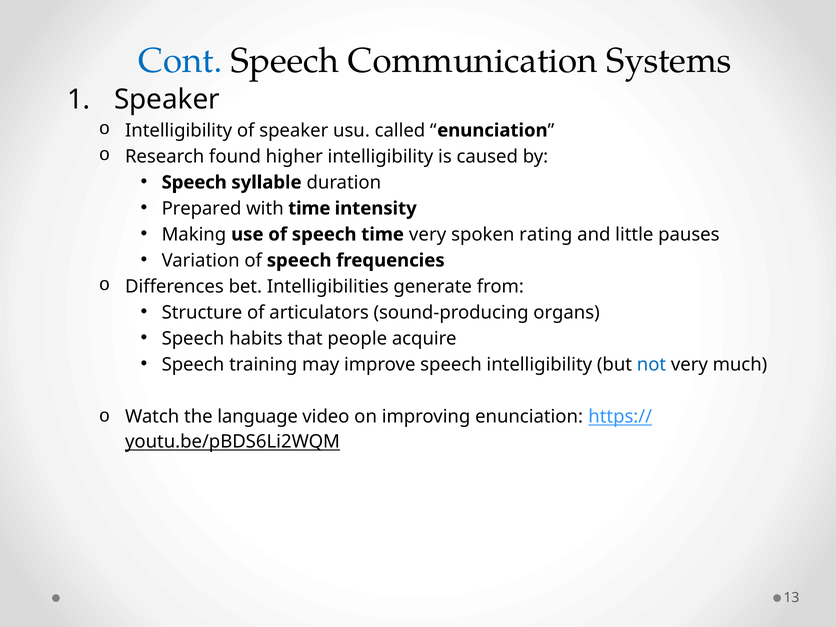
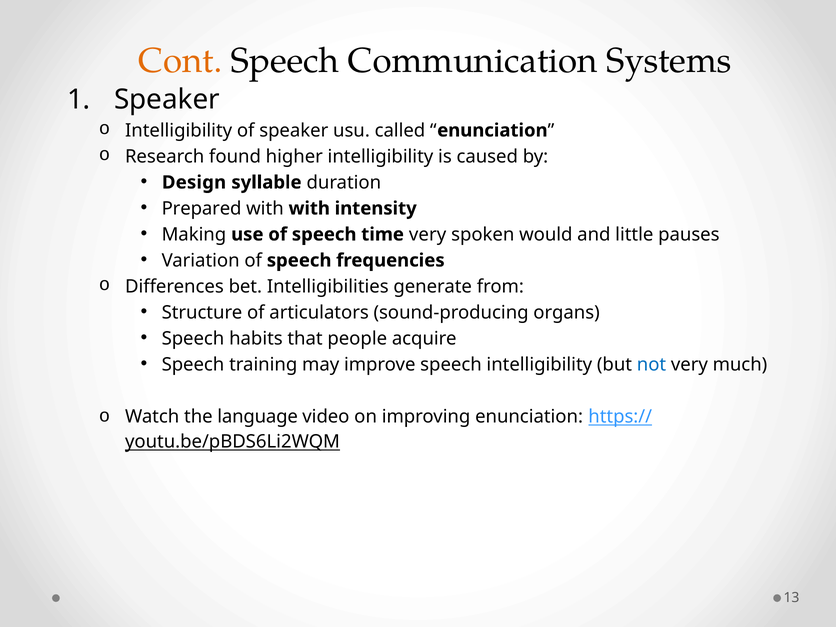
Cont colour: blue -> orange
Speech at (194, 182): Speech -> Design
with time: time -> with
rating: rating -> would
